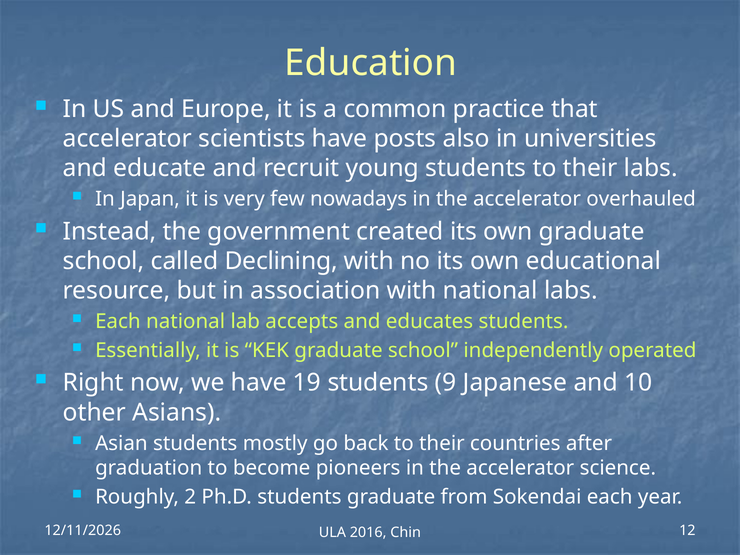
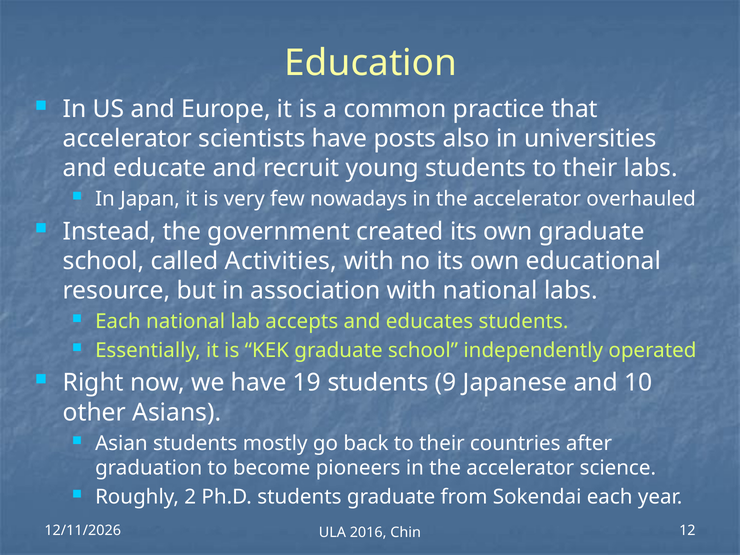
Declining: Declining -> Activities
